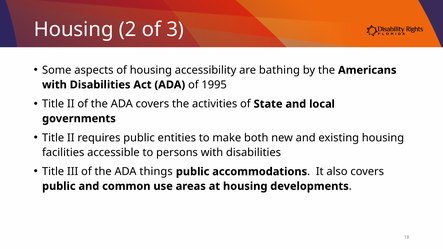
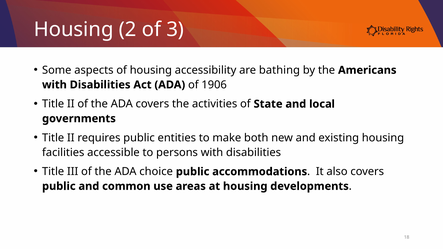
1995: 1995 -> 1906
things: things -> choice
